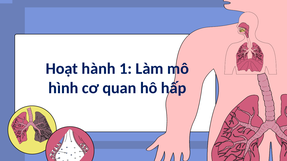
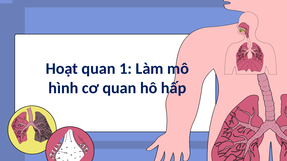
Hoạt hành: hành -> quan
